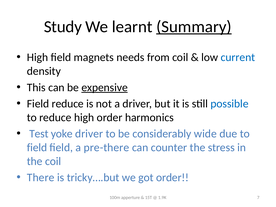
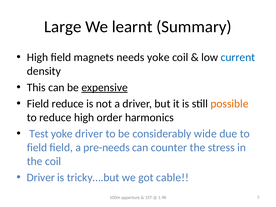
Study: Study -> Large
Summary underline: present -> none
needs from: from -> yoke
possible colour: blue -> orange
pre-there: pre-there -> pre-needs
There at (41, 178): There -> Driver
got order: order -> cable
